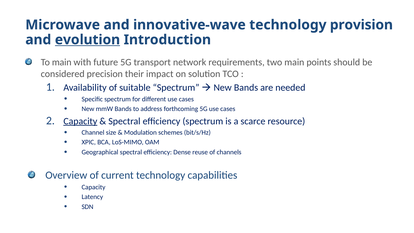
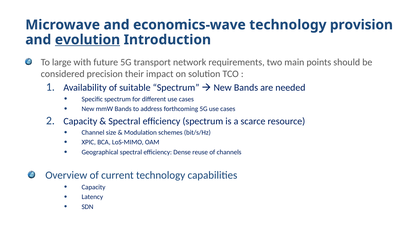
innovative-wave: innovative-wave -> economics-wave
To main: main -> large
Capacity at (80, 121) underline: present -> none
